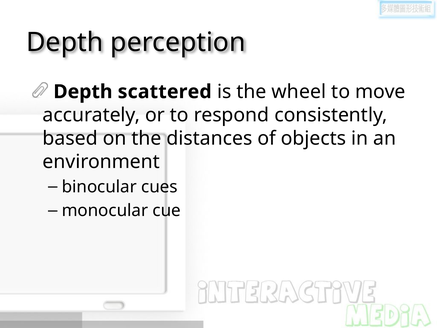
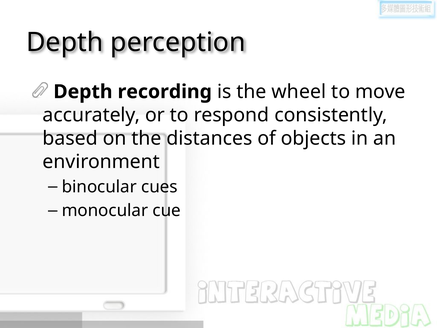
scattered: scattered -> recording
